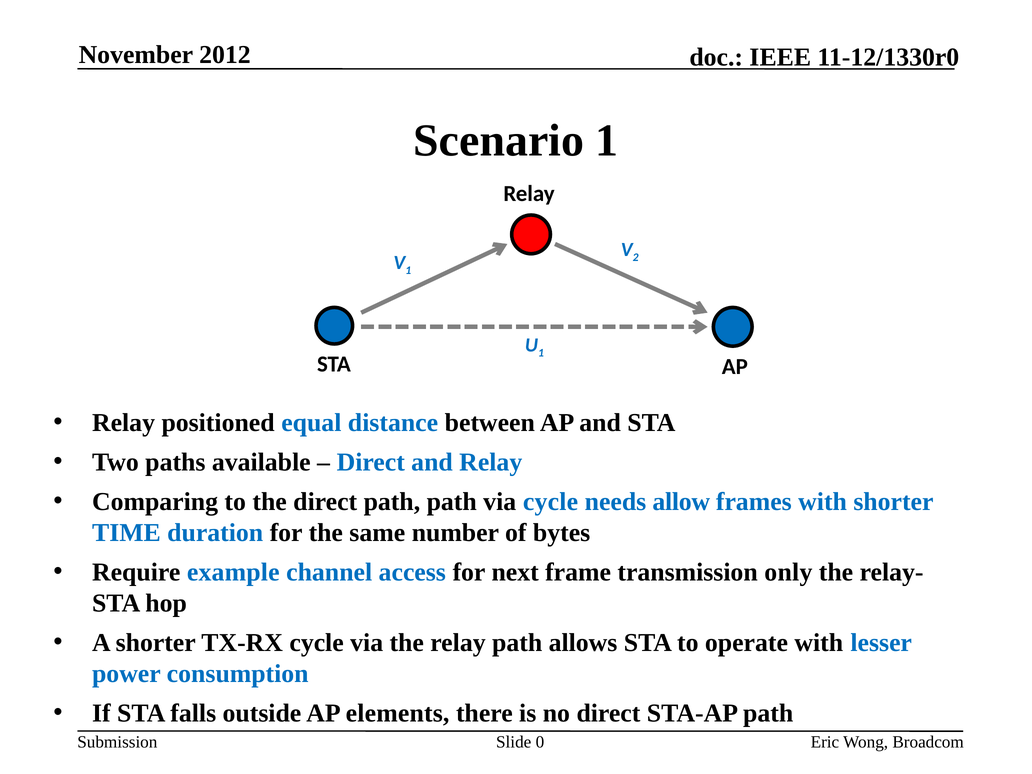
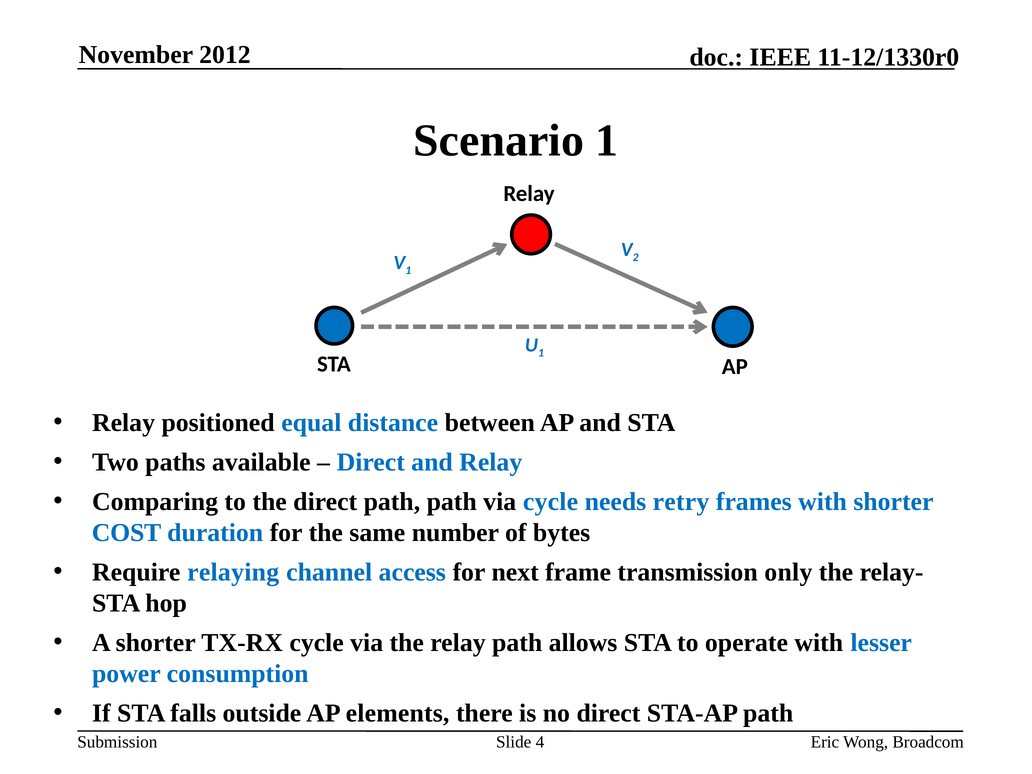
allow: allow -> retry
TIME: TIME -> COST
example: example -> relaying
0: 0 -> 4
